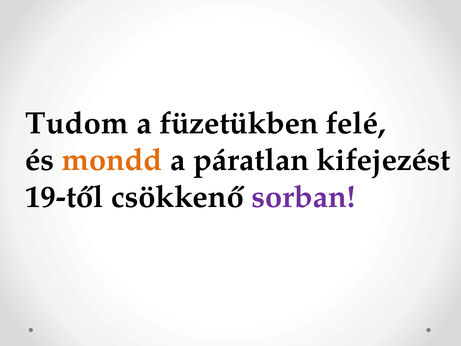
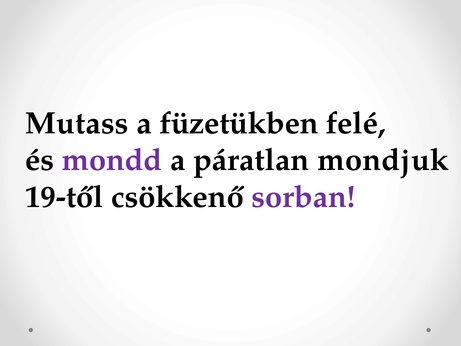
Tudom: Tudom -> Mutass
mondd colour: orange -> purple
kifejezést: kifejezést -> mondjuk
